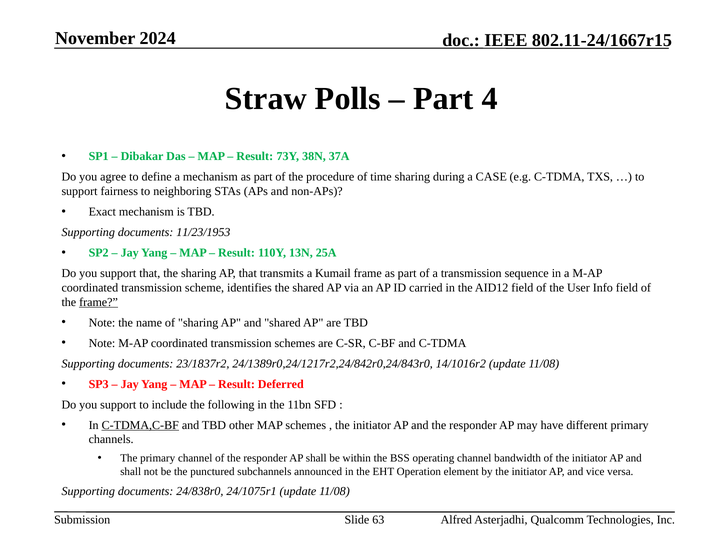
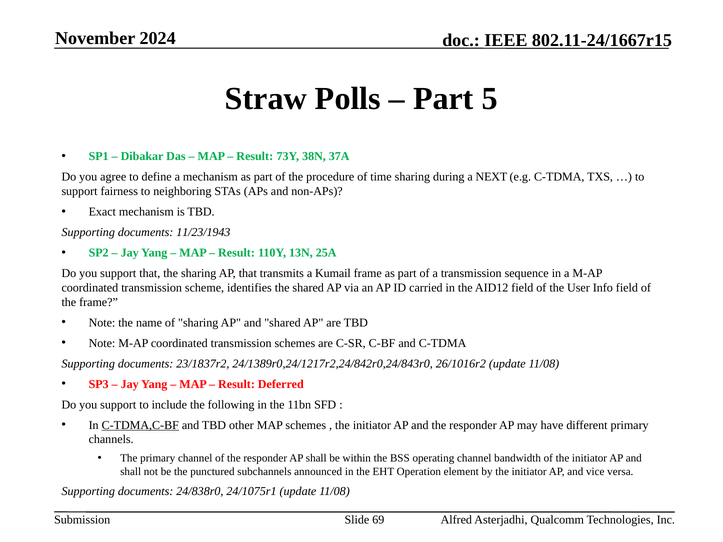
4: 4 -> 5
CASE: CASE -> NEXT
11/23/1953: 11/23/1953 -> 11/23/1943
frame at (99, 302) underline: present -> none
14/1016r2: 14/1016r2 -> 26/1016r2
63: 63 -> 69
